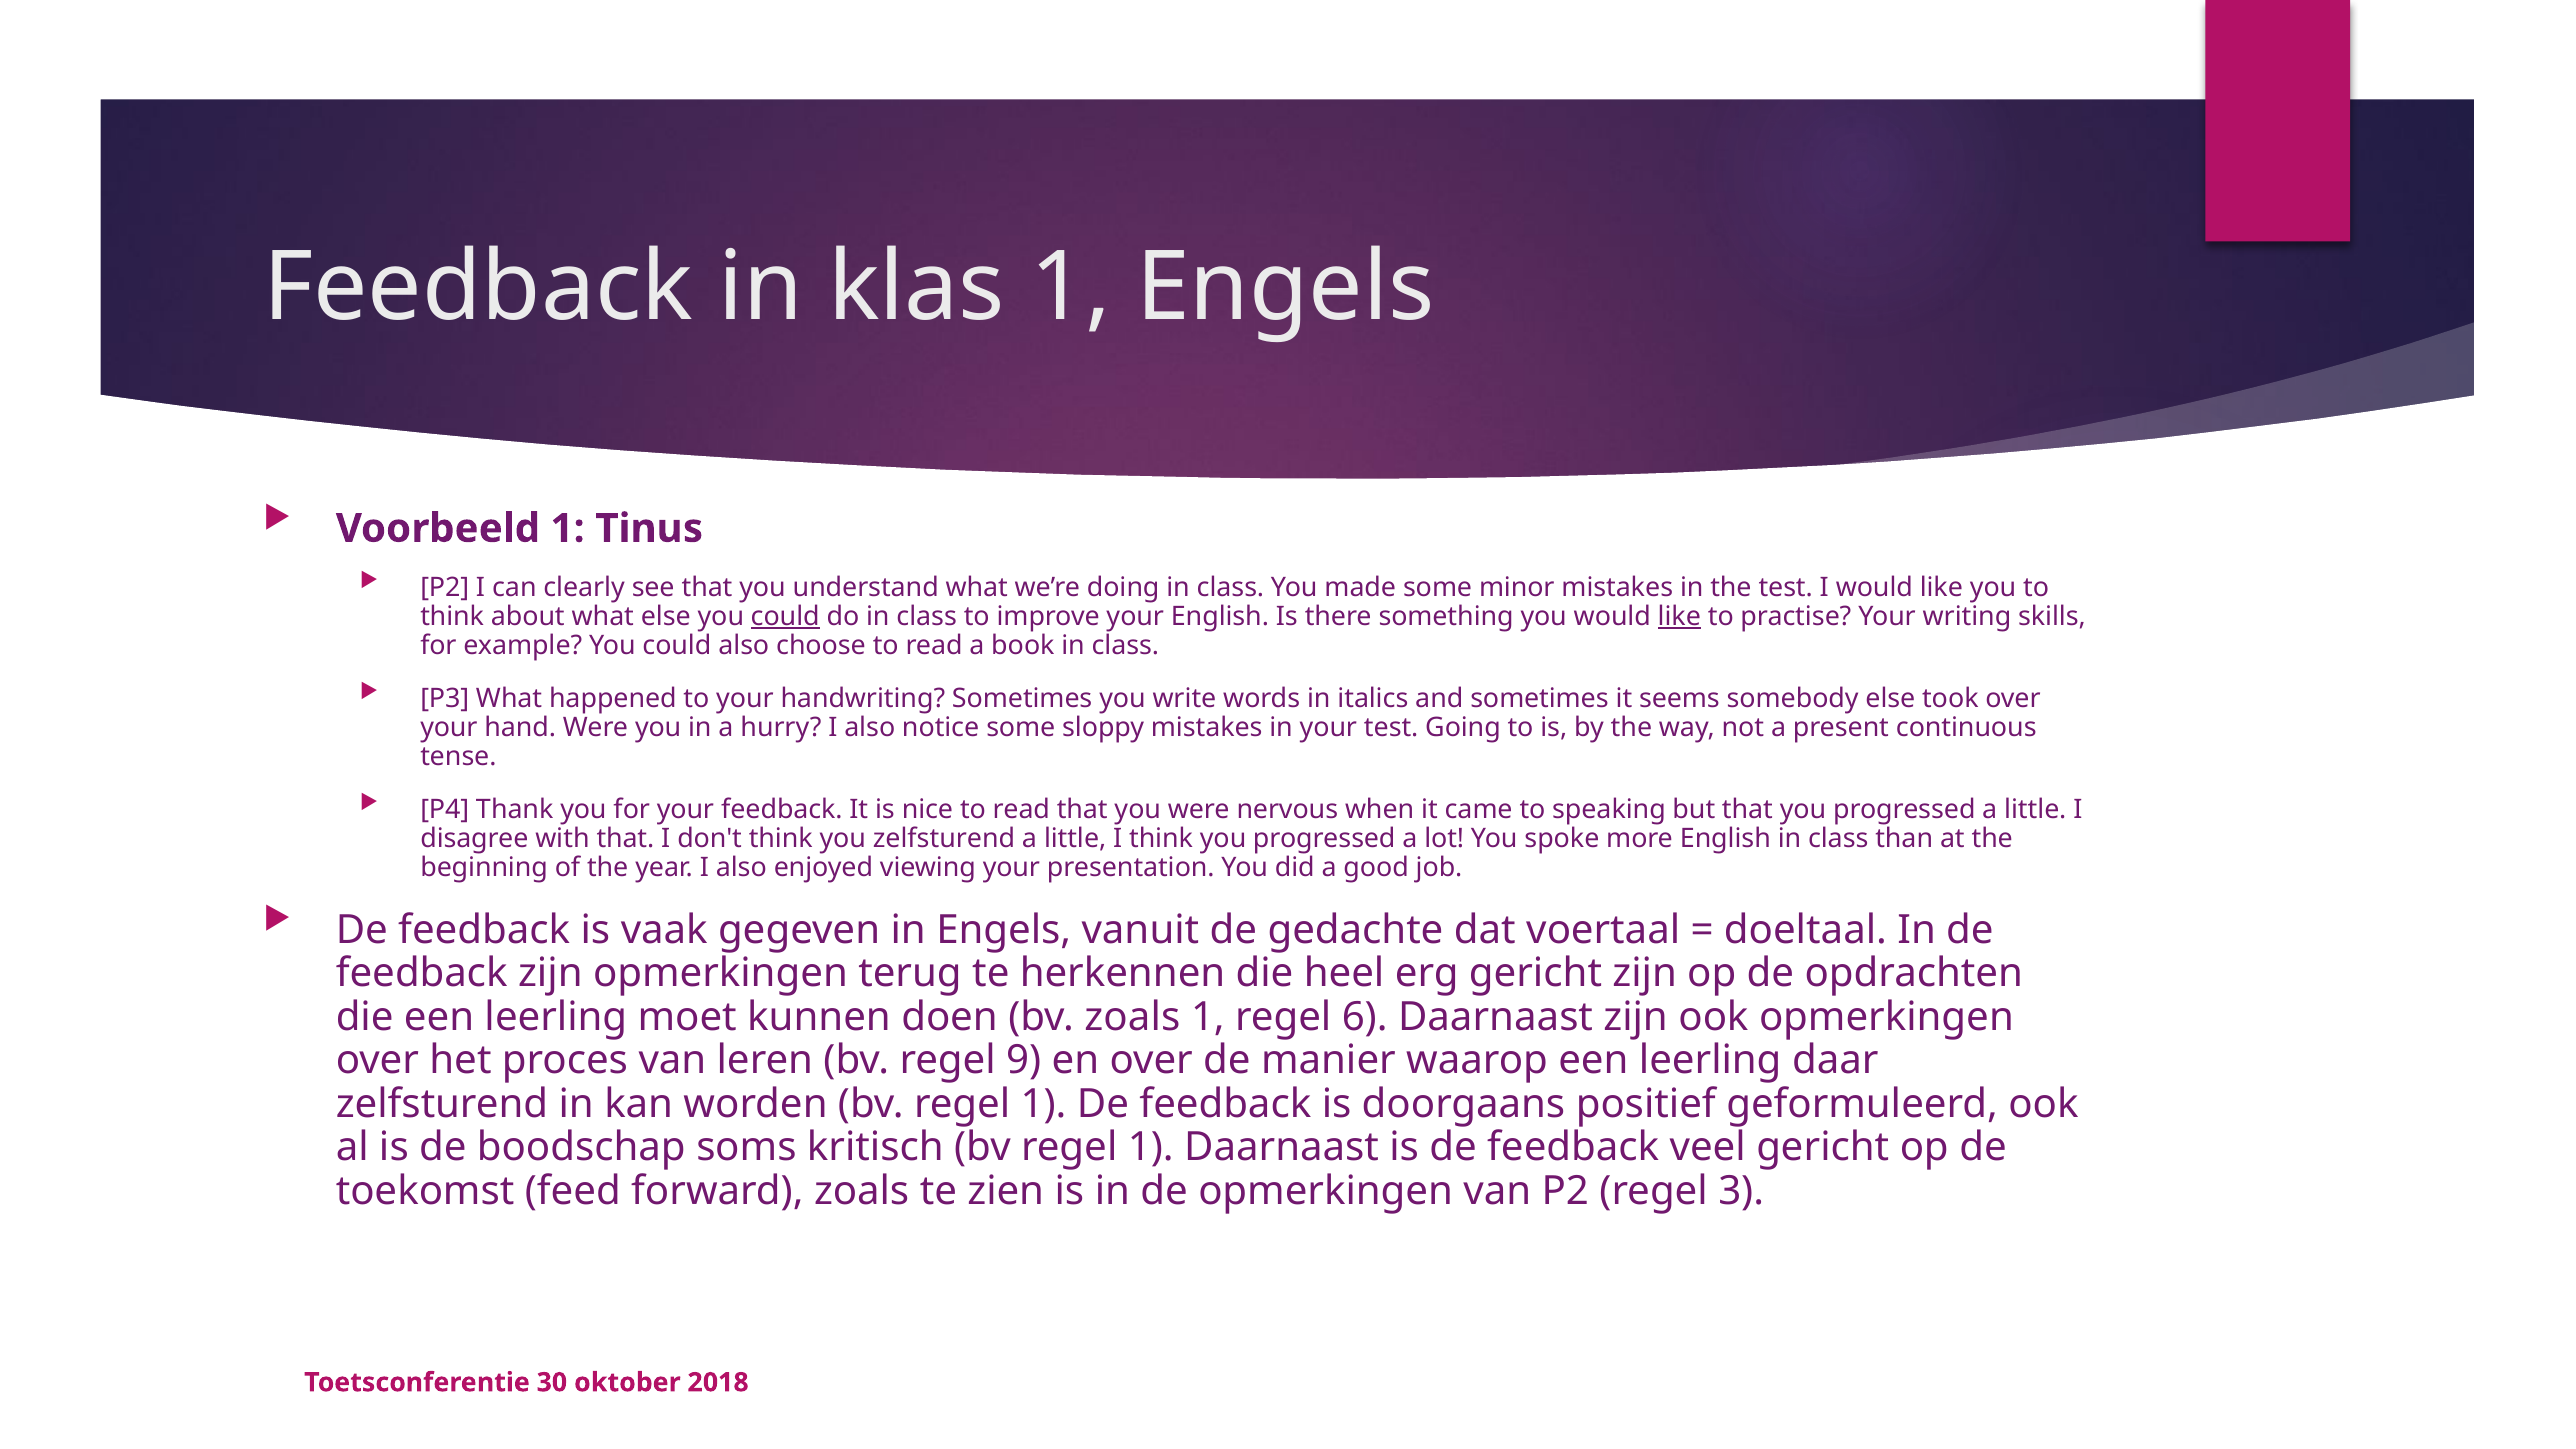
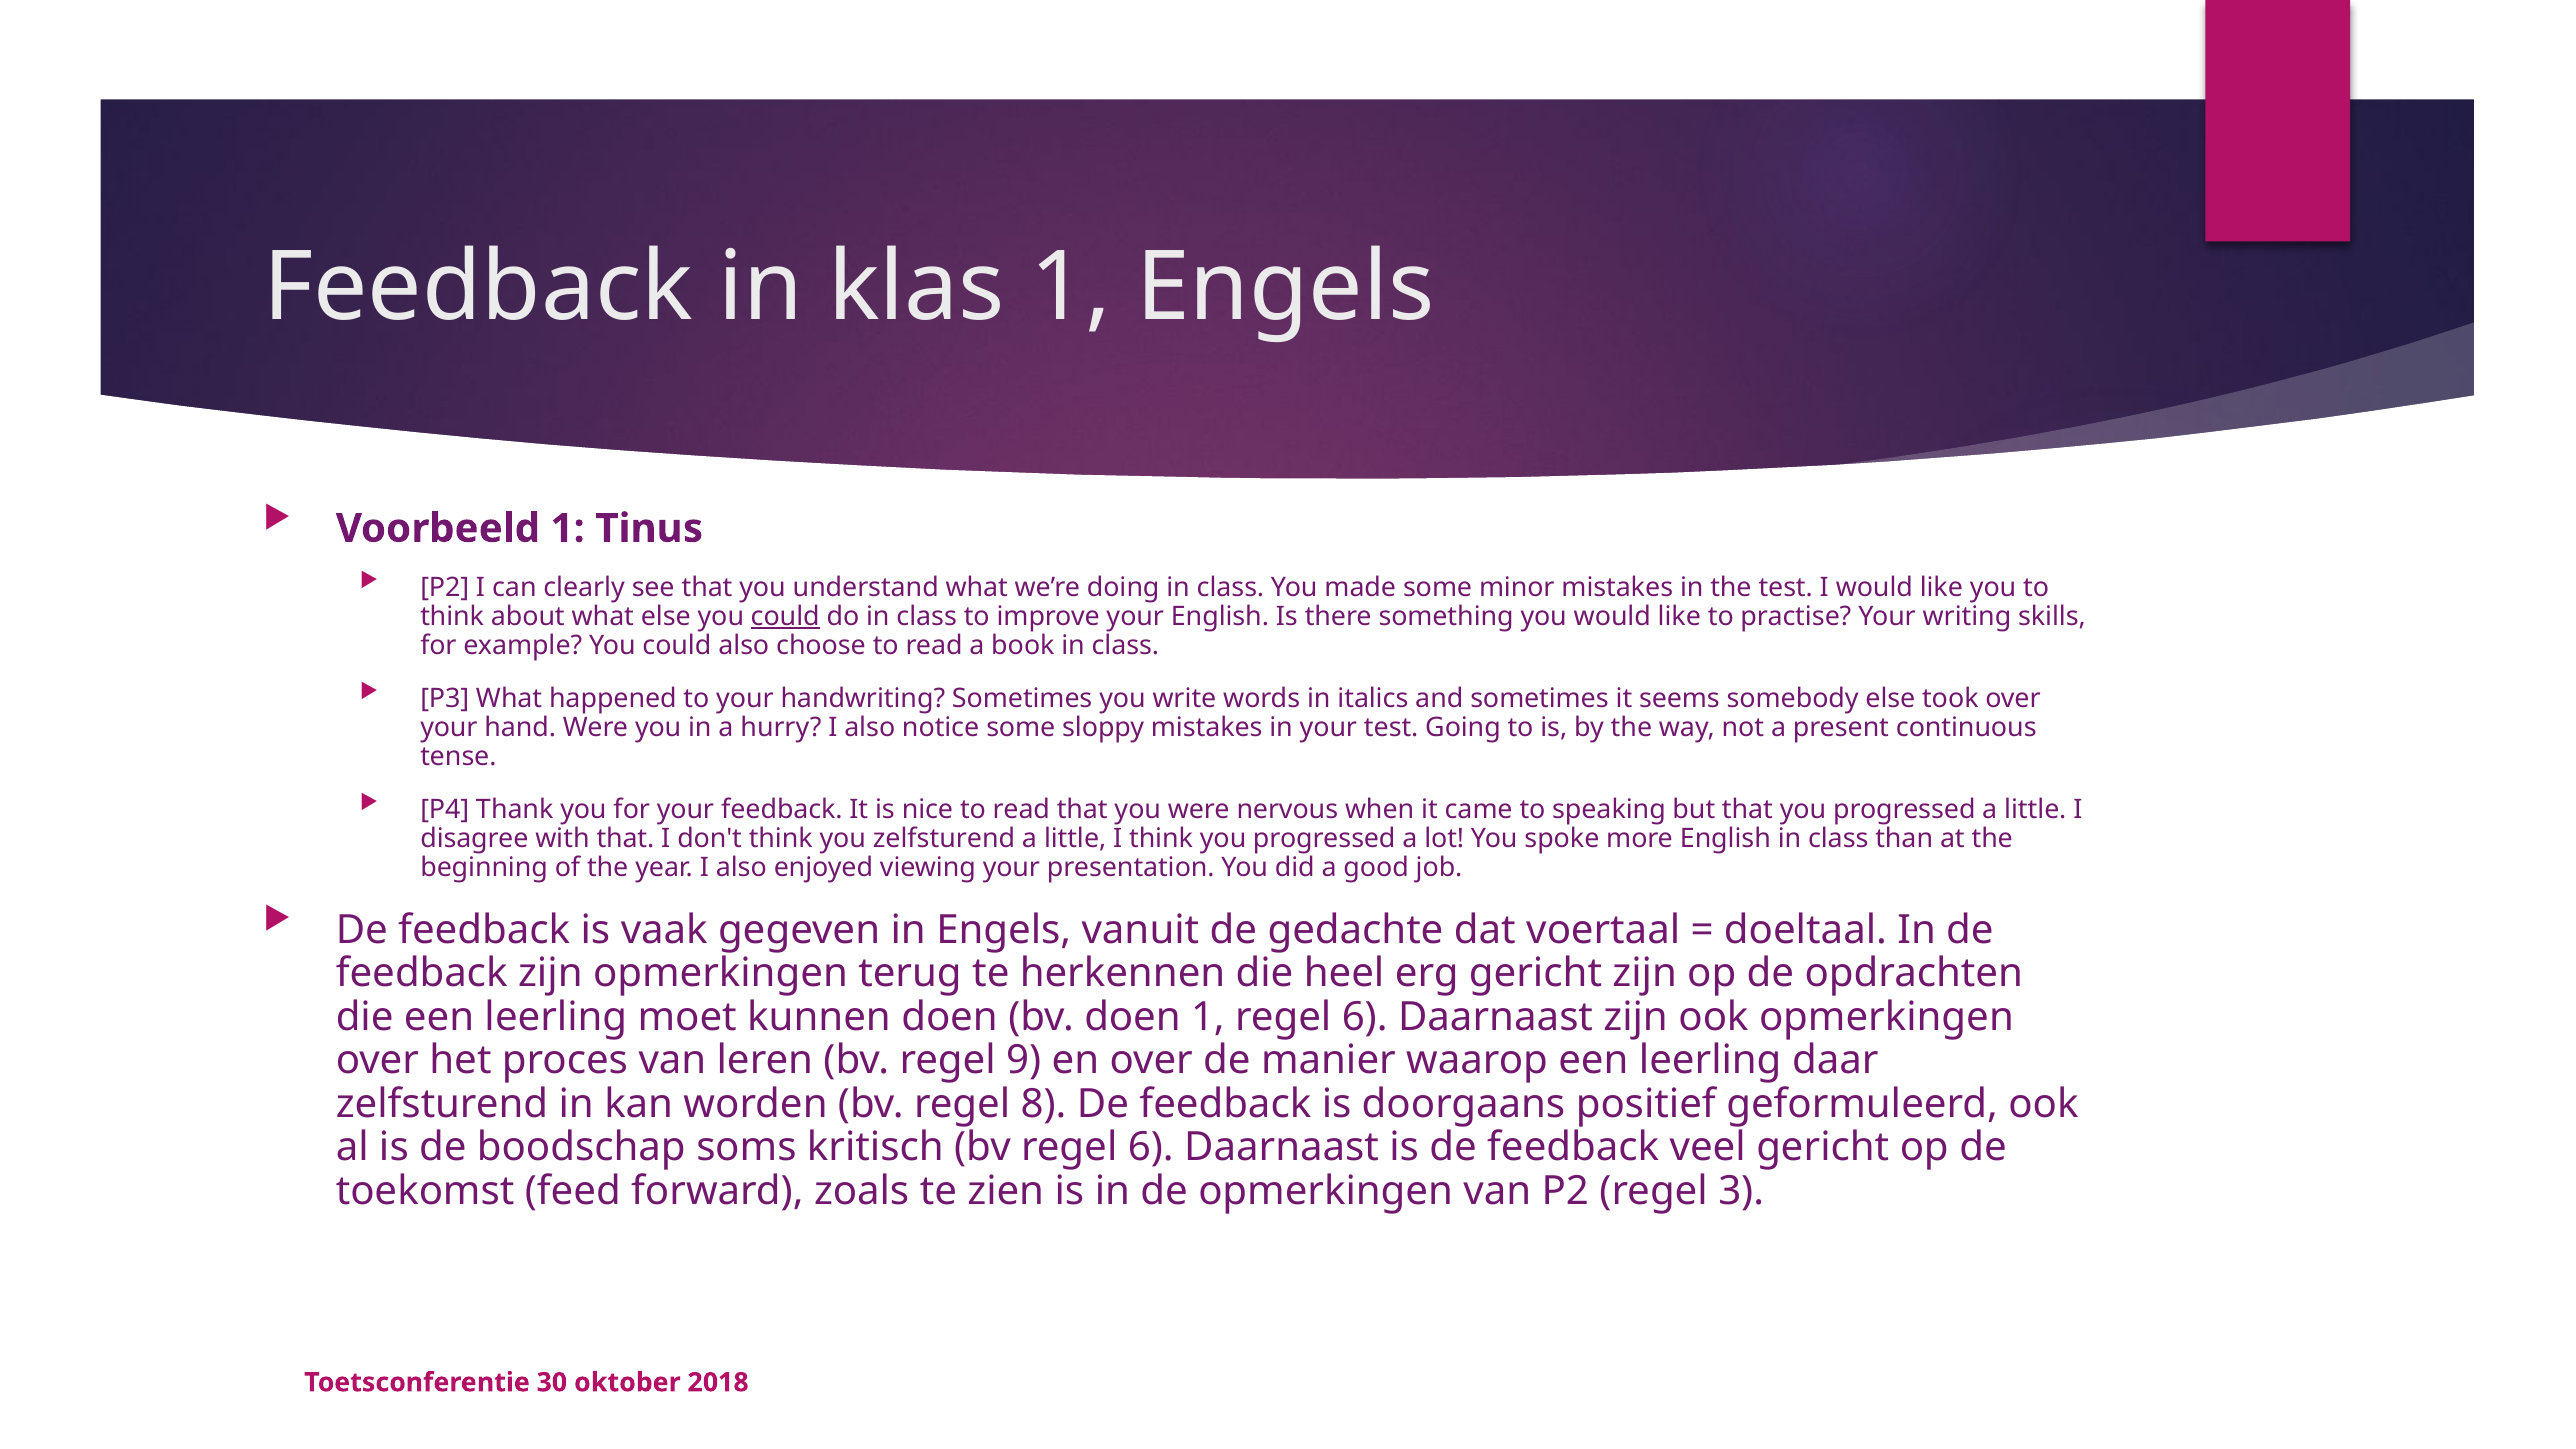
like at (1679, 616) underline: present -> none
bv zoals: zoals -> doen
worden bv regel 1: 1 -> 8
kritisch bv regel 1: 1 -> 6
